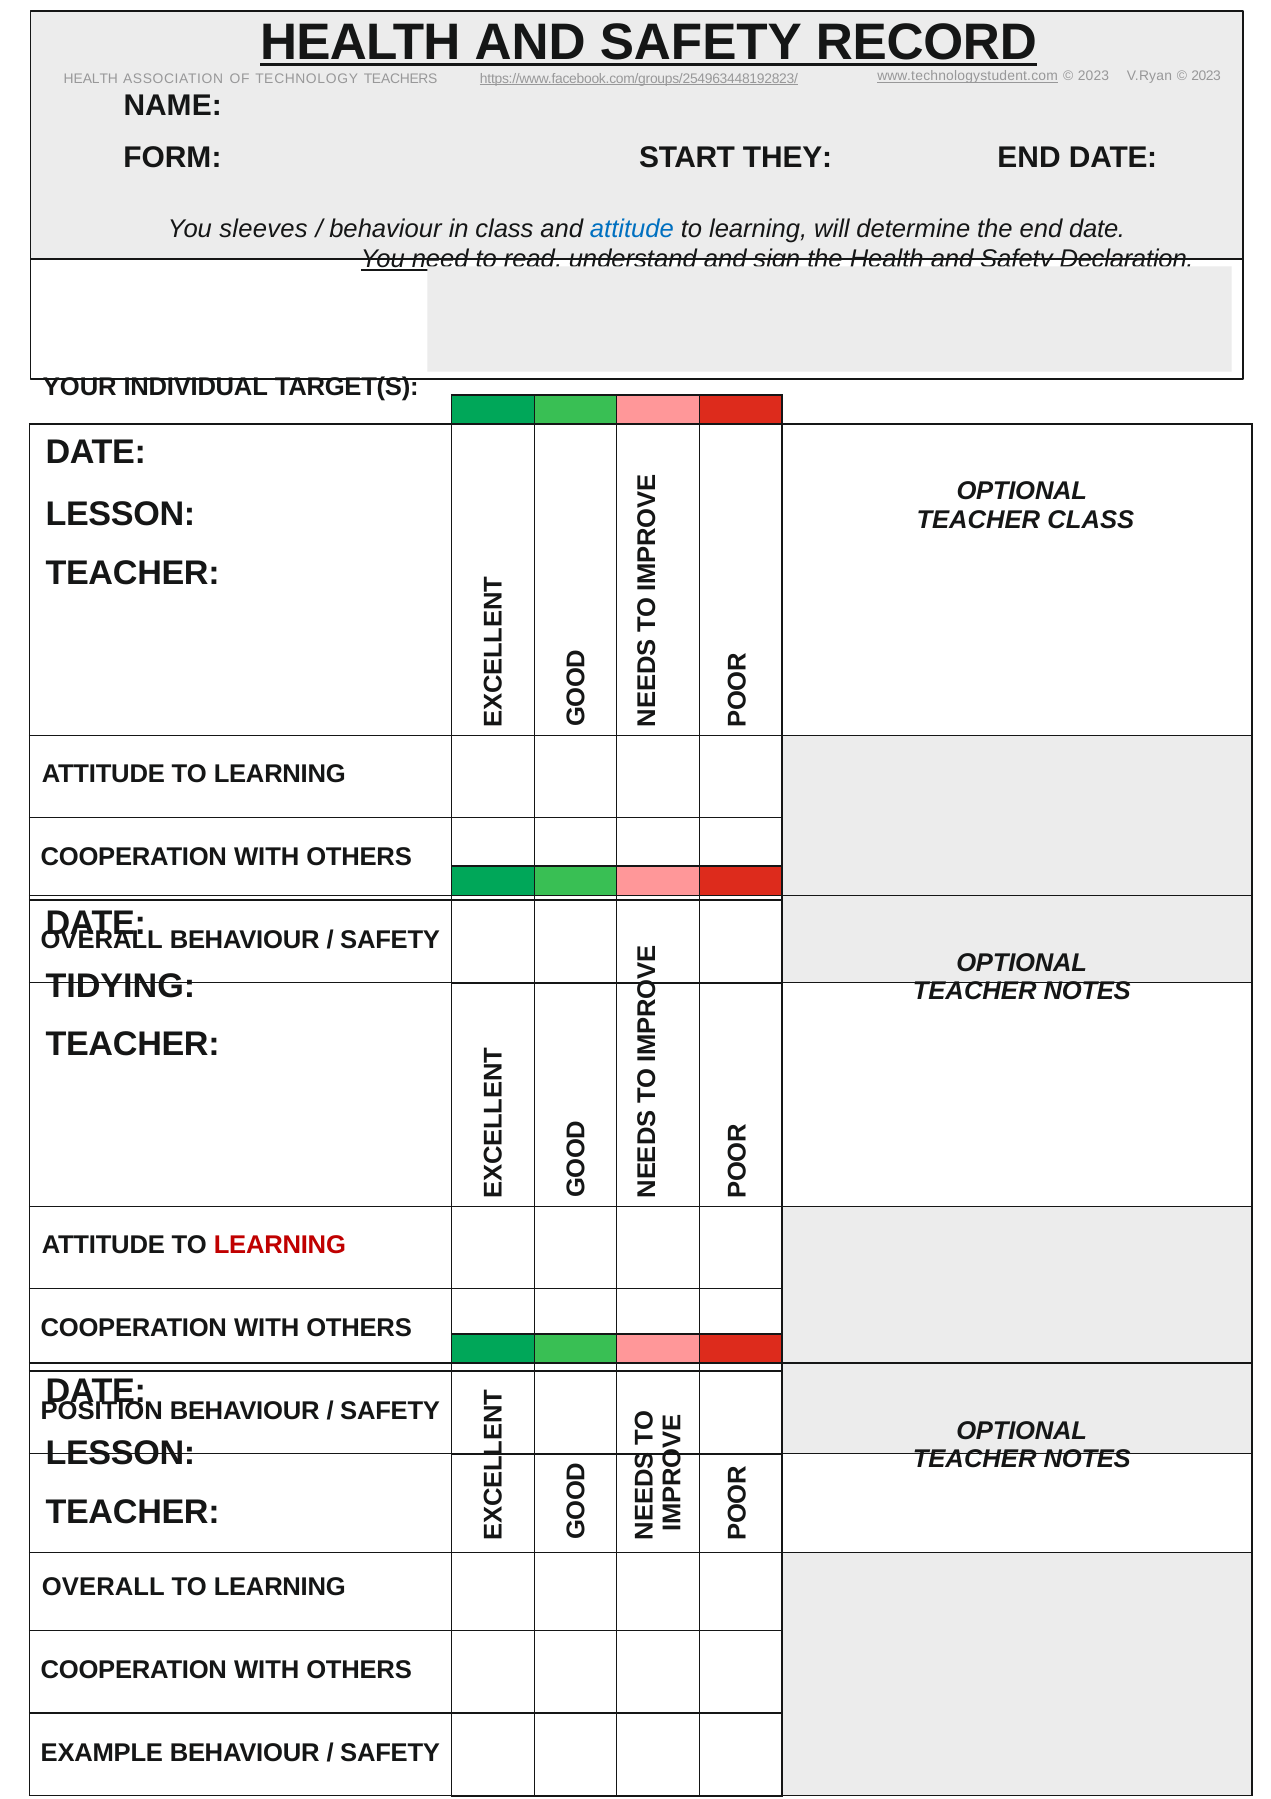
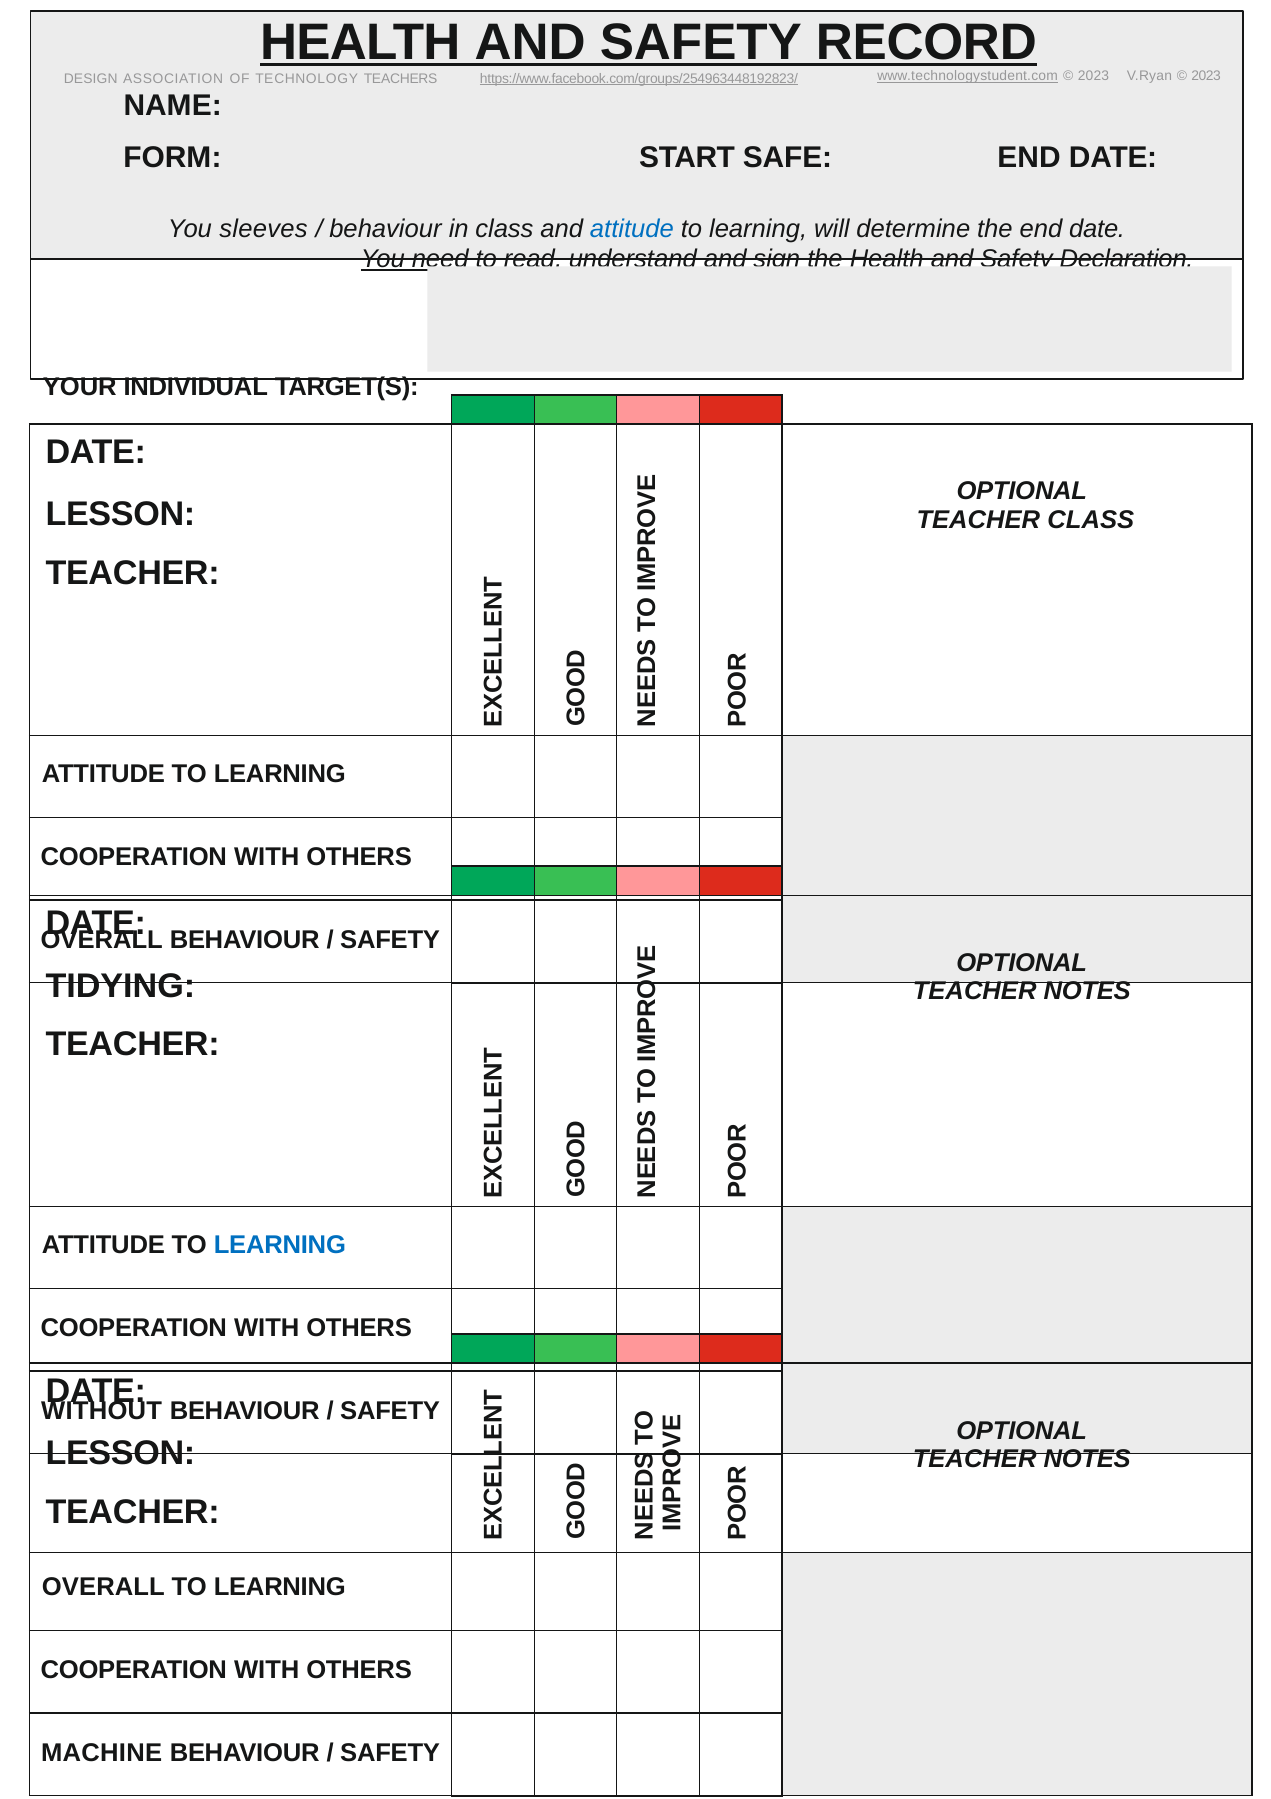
HEALTH at (91, 79): HEALTH -> DESIGN
THEY: THEY -> SAFE
LEARNING at (280, 1245) colour: red -> blue
POSITION: POSITION -> WITHOUT
EXAMPLE: EXAMPLE -> MACHINE
